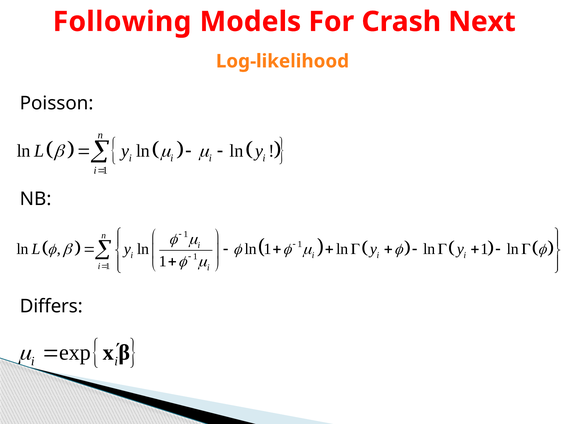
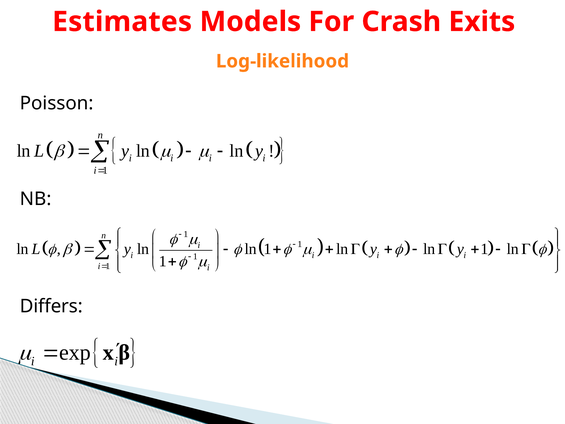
Following: Following -> Estimates
Next: Next -> Exits
